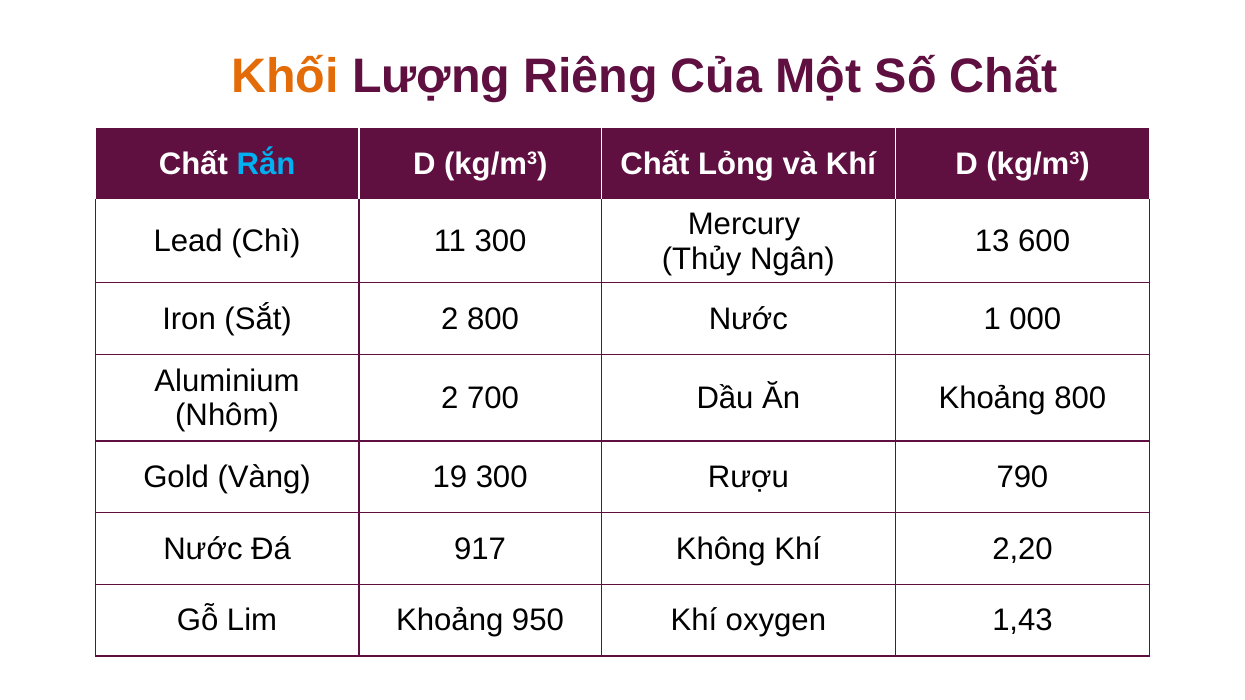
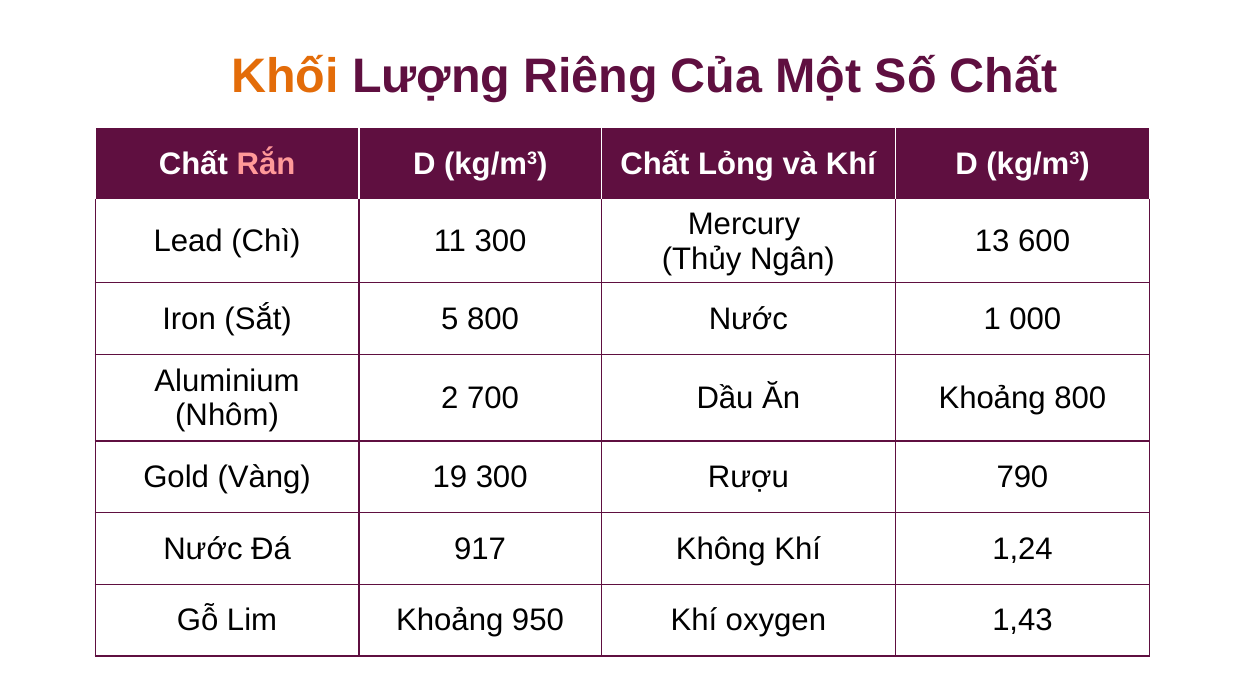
Rắn colour: light blue -> pink
Sắt 2: 2 -> 5
2,20: 2,20 -> 1,24
